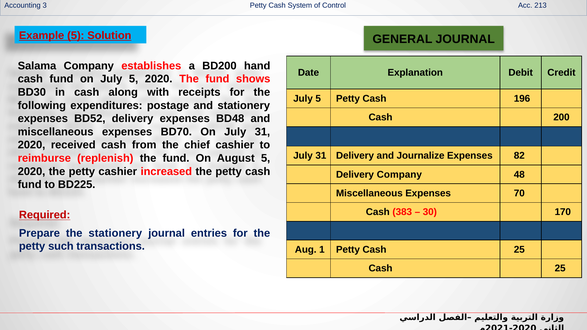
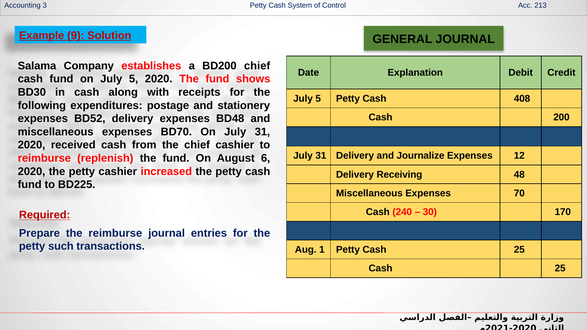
Example 5: 5 -> 9
BD200 hand: hand -> chief
196: 196 -> 408
82: 82 -> 12
August 5: 5 -> 6
Delivery Company: Company -> Receiving
383: 383 -> 240
the stationery: stationery -> reimburse
